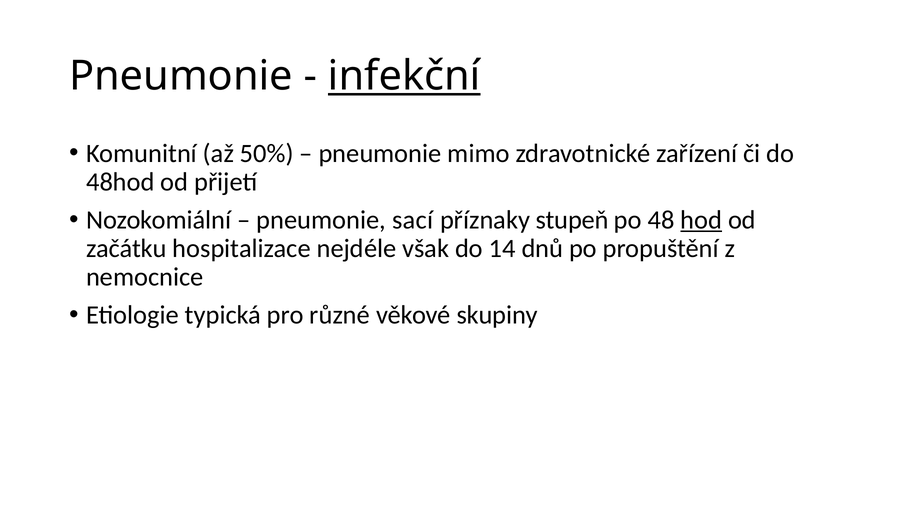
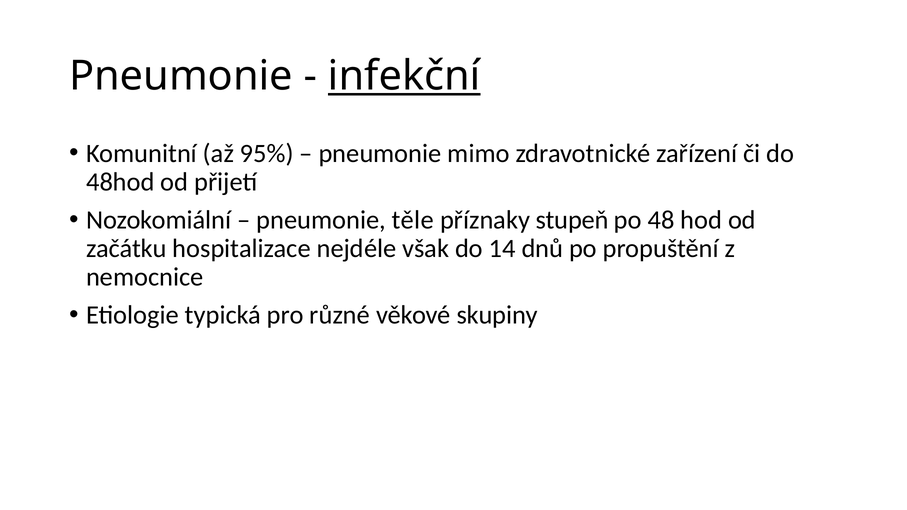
50%: 50% -> 95%
sací: sací -> těle
hod underline: present -> none
